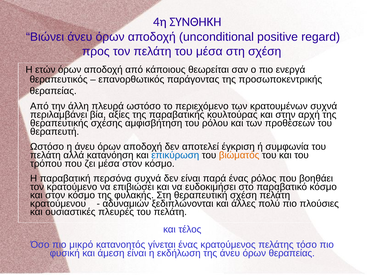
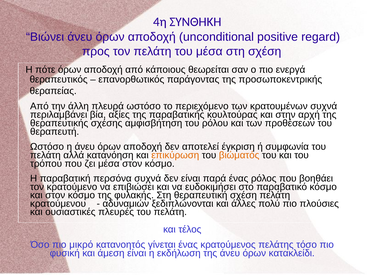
ετών: ετών -> πότε
επικύρωση colour: blue -> orange
όρων θεραπείας: θεραπείας -> κατακλείδι
